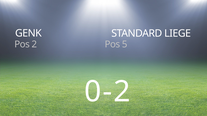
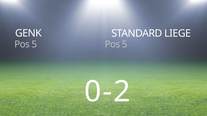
2 at (34, 44): 2 -> 5
